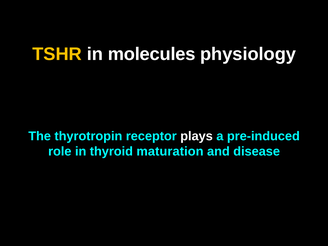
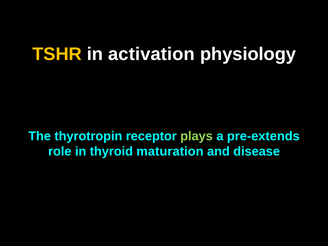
molecules: molecules -> activation
plays colour: white -> light green
pre-induced: pre-induced -> pre-extends
